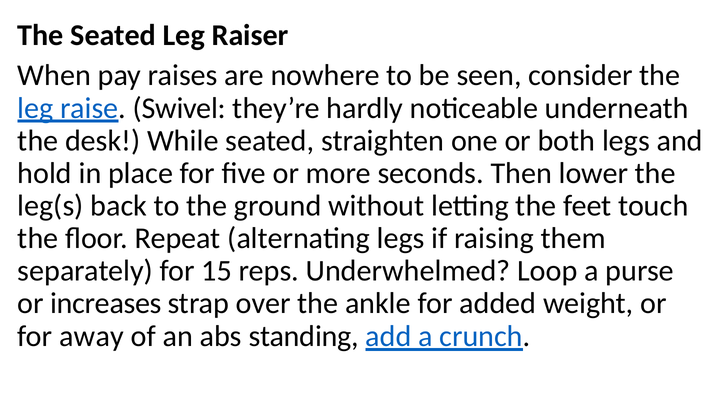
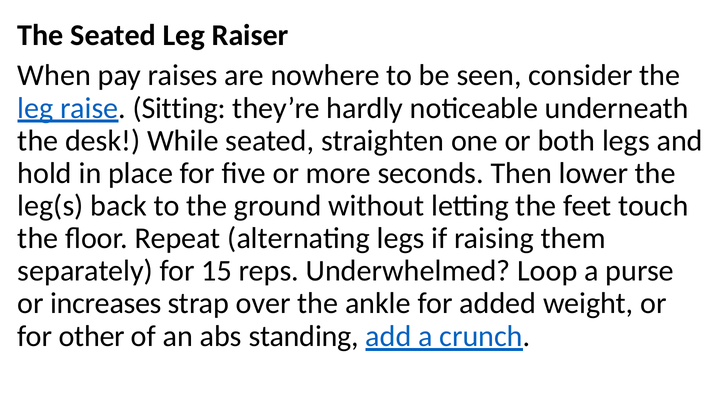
Swivel: Swivel -> Sitting
away: away -> other
